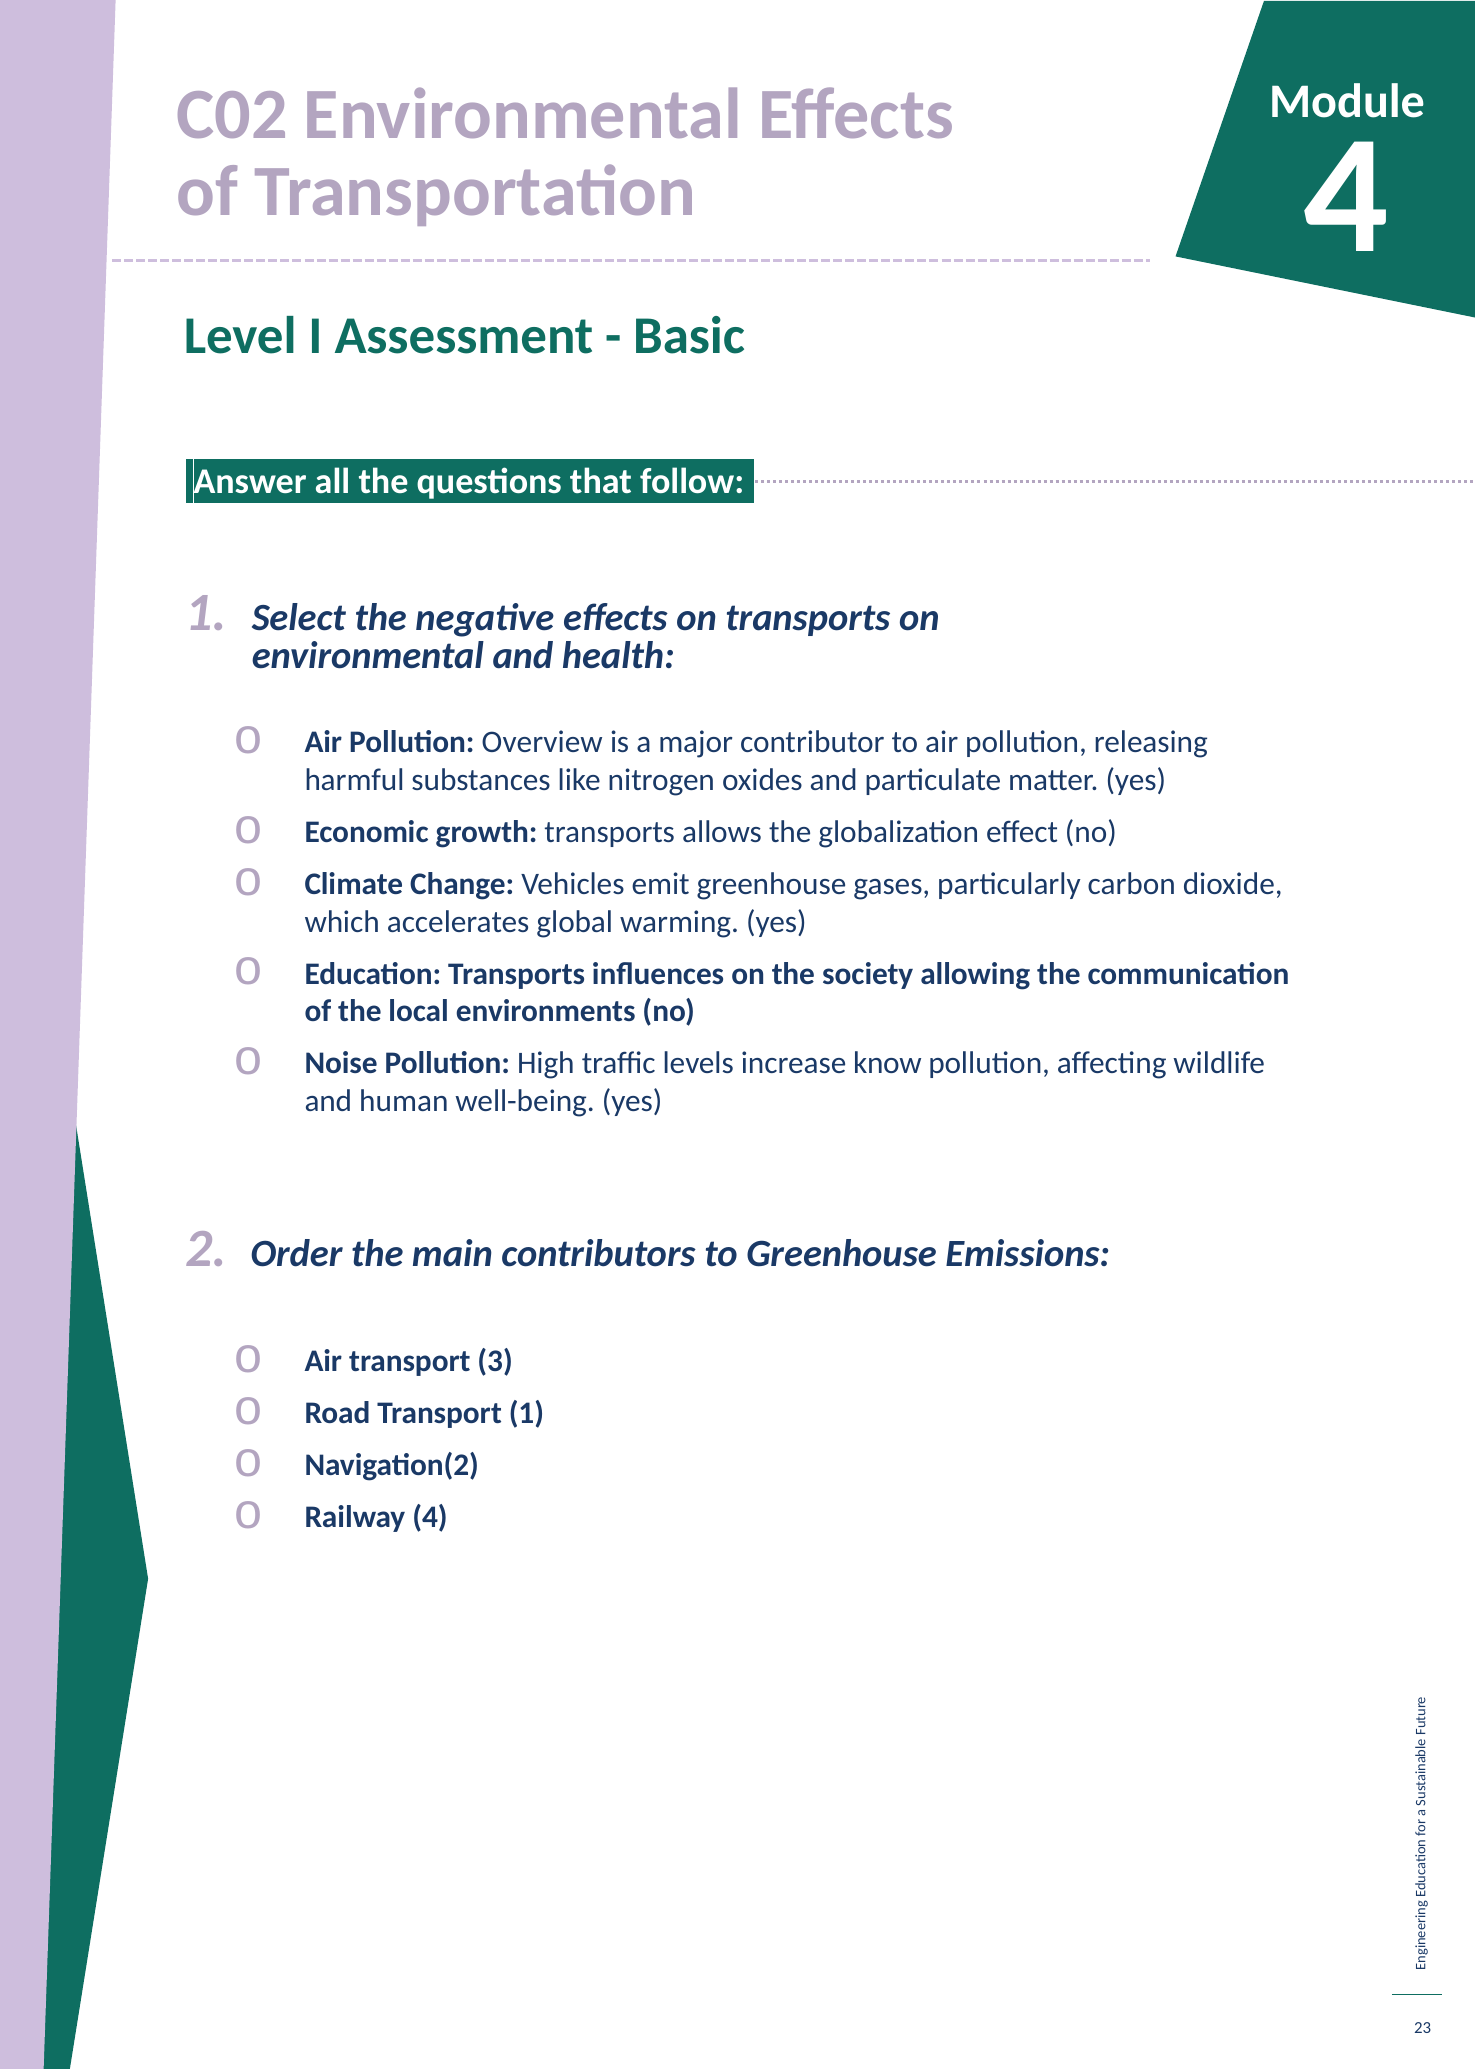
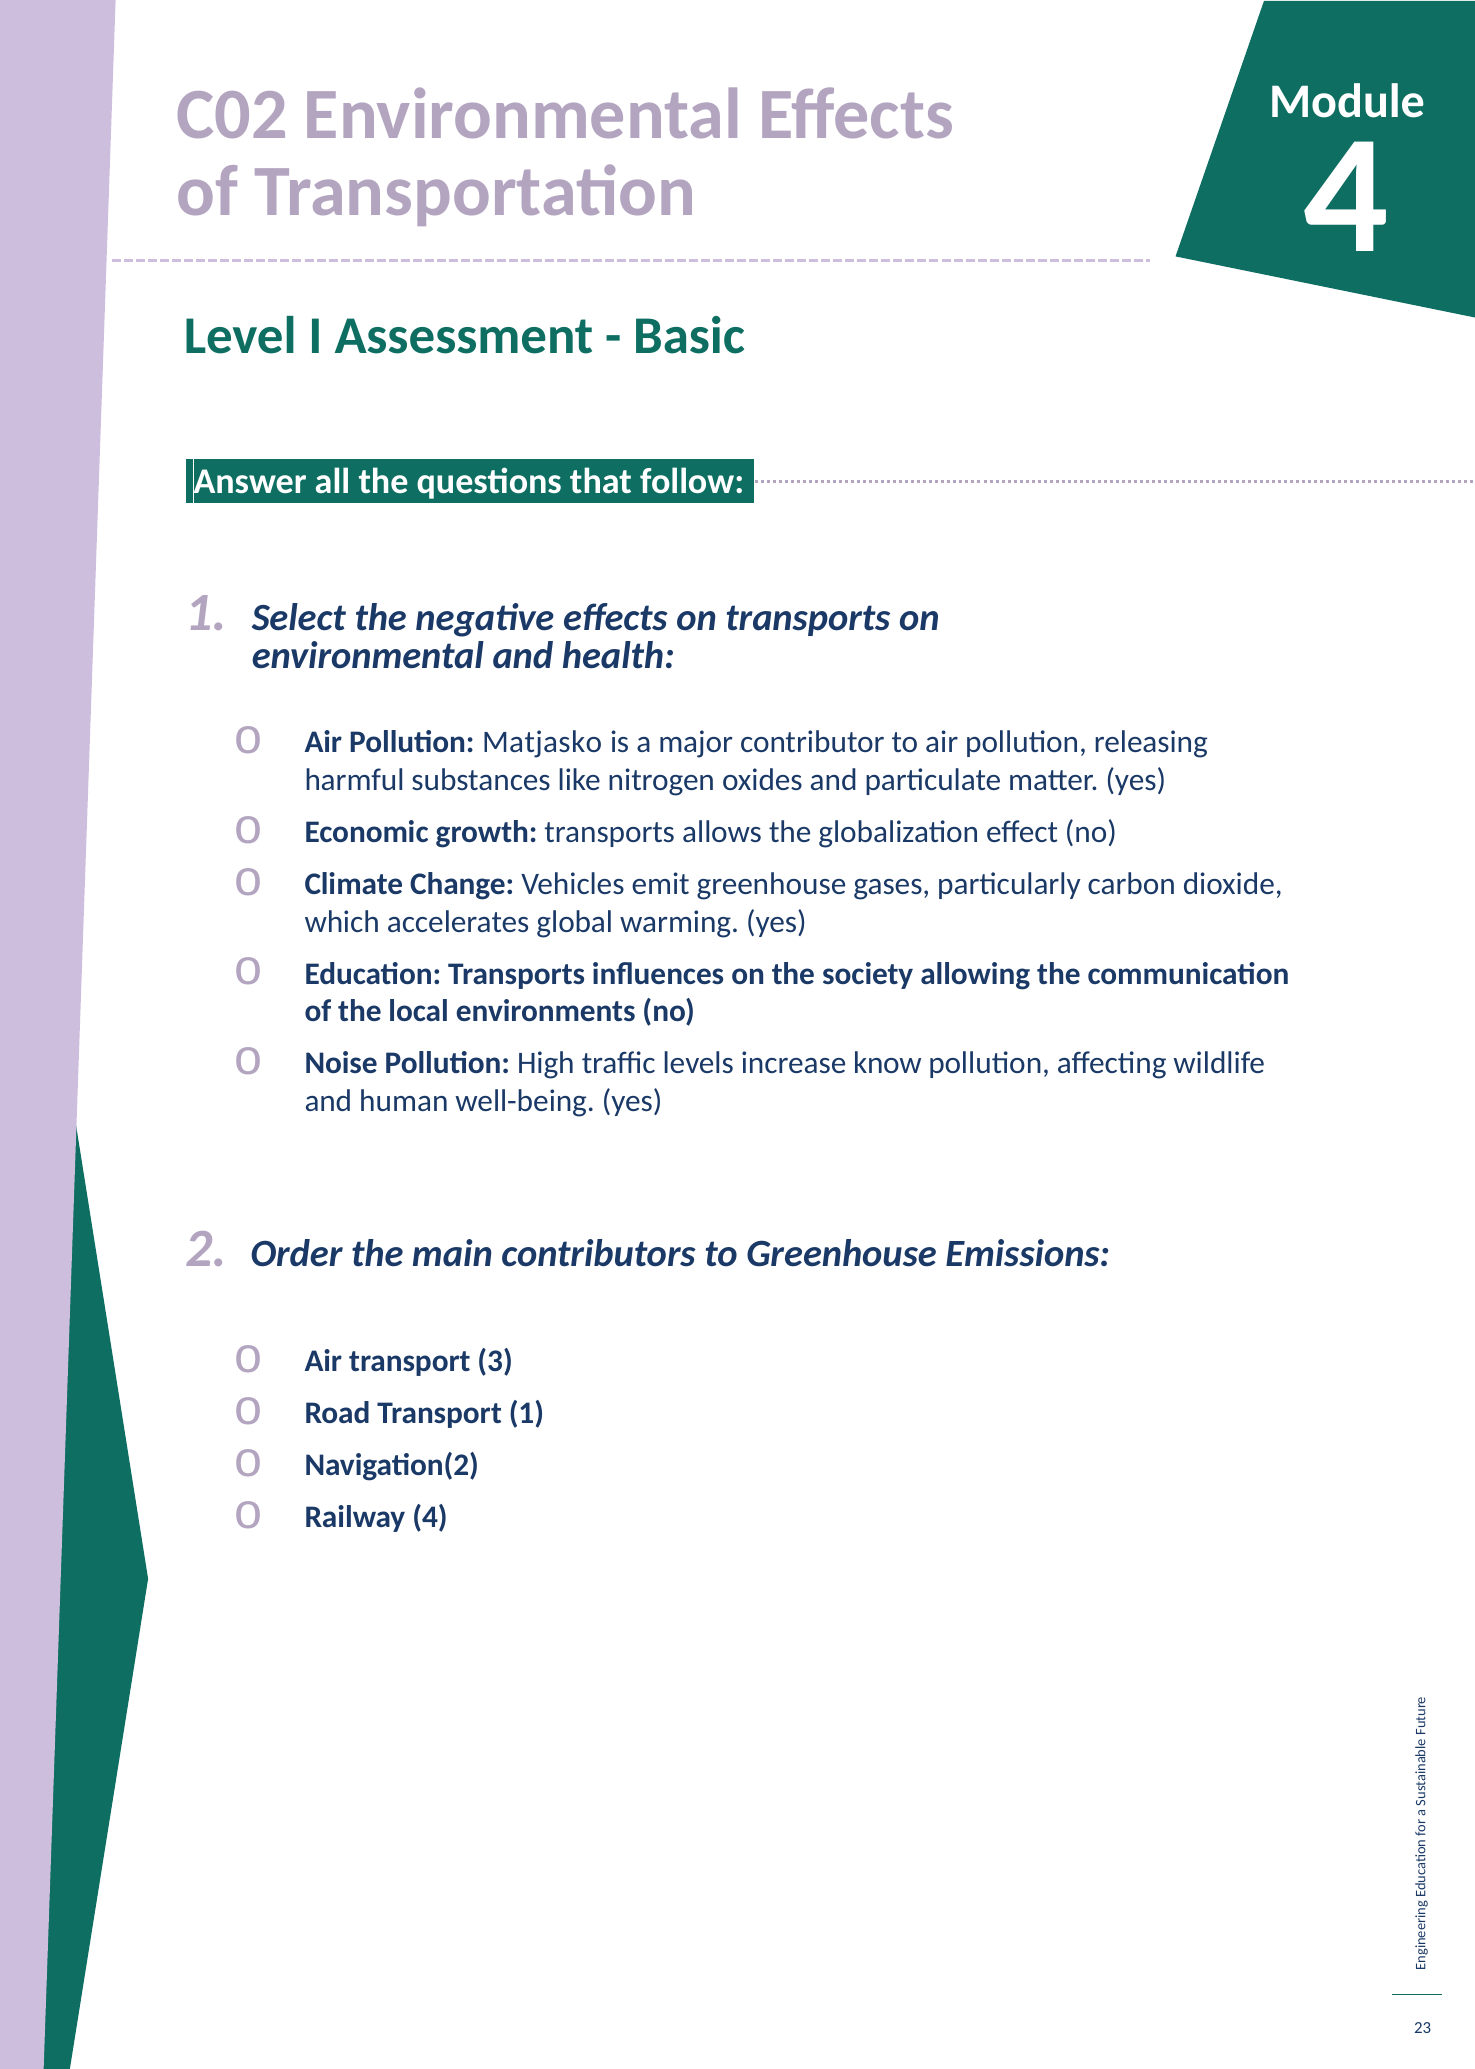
Overview: Overview -> Matjasko
